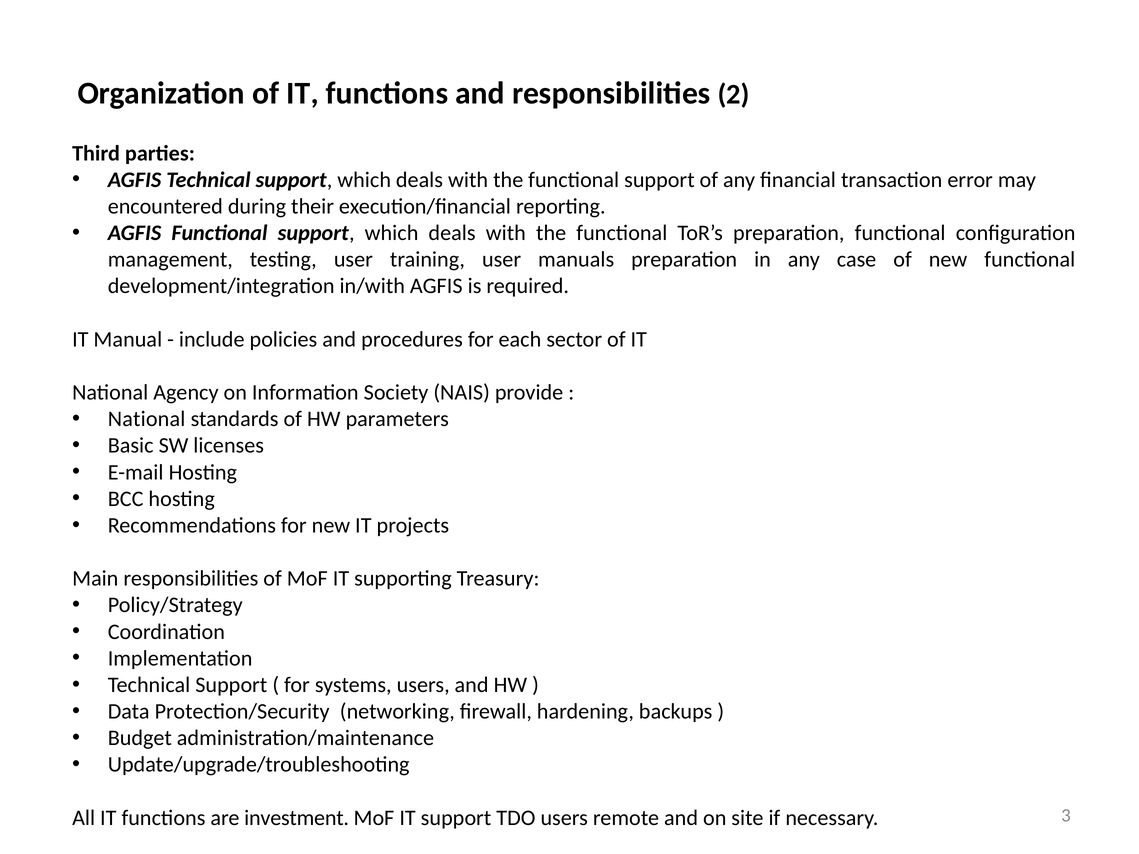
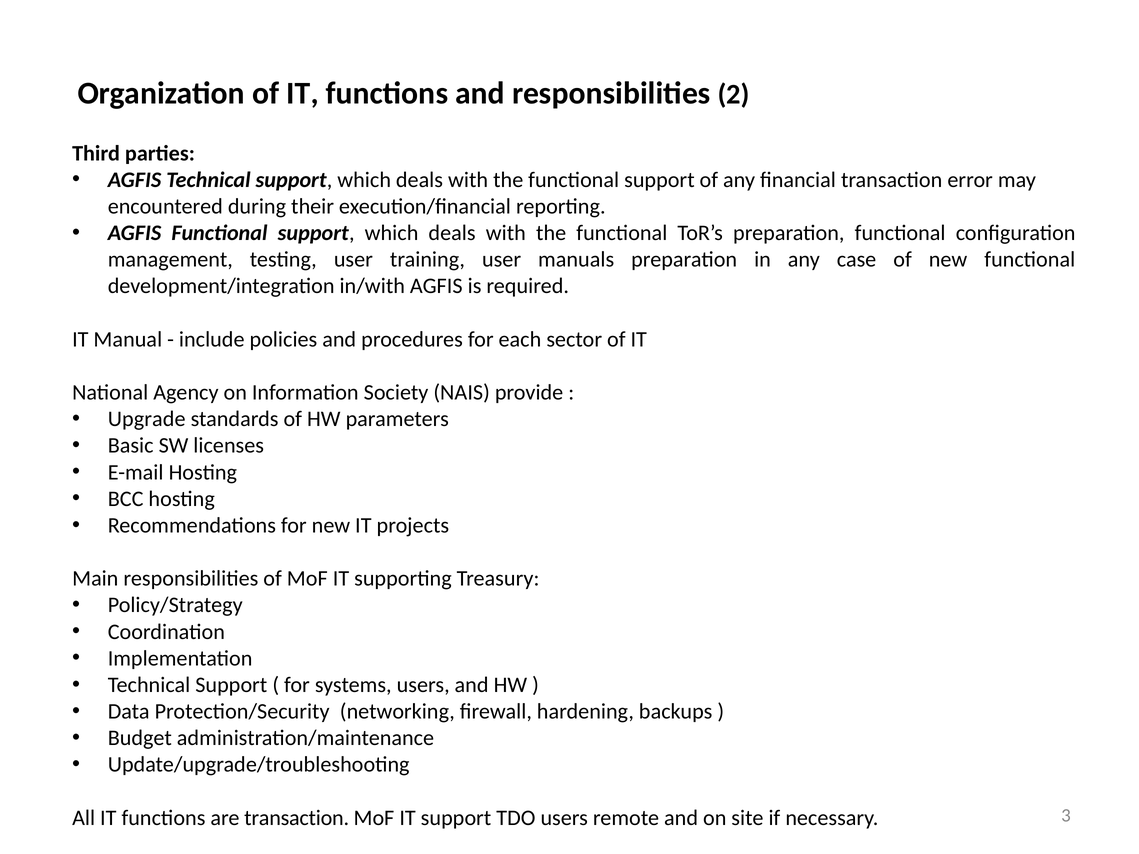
National at (147, 419): National -> Upgrade
are investment: investment -> transaction
